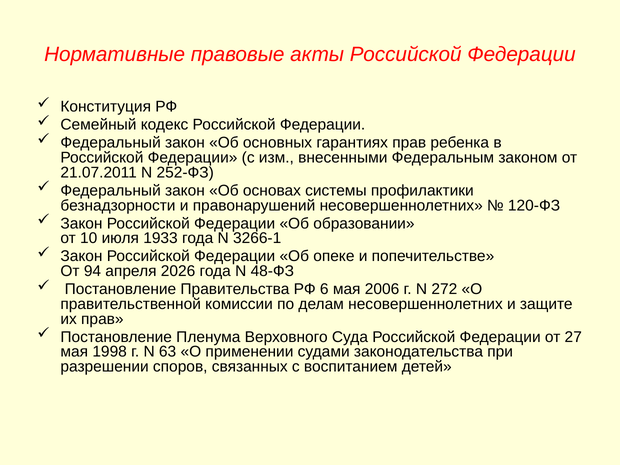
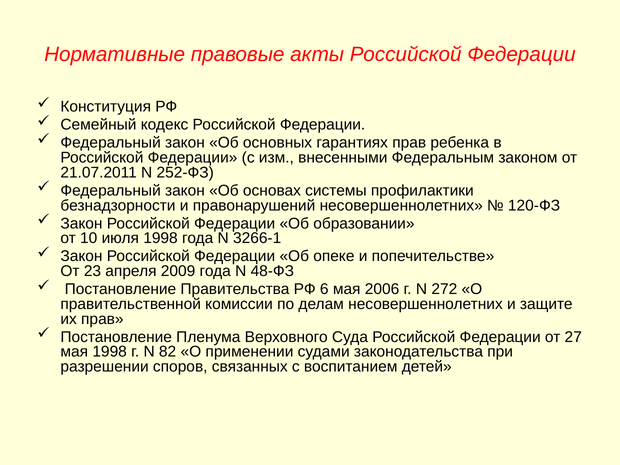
июля 1933: 1933 -> 1998
94: 94 -> 23
2026: 2026 -> 2009
63: 63 -> 82
